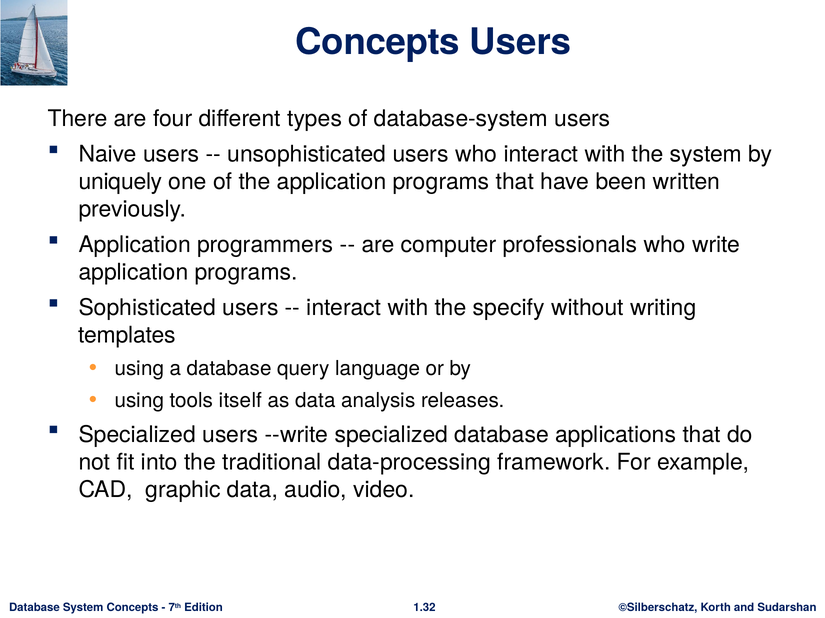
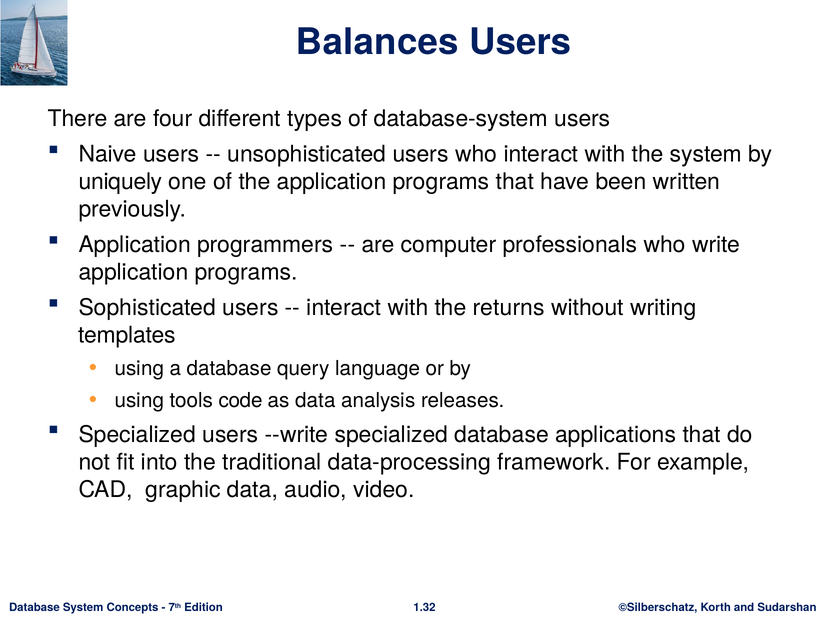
Concepts at (378, 42): Concepts -> Balances
specify: specify -> returns
itself: itself -> code
